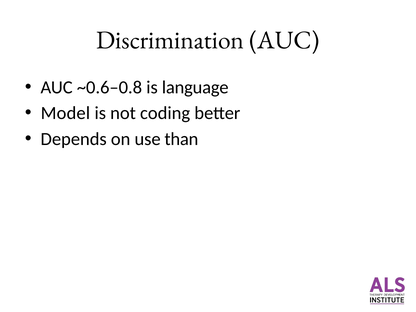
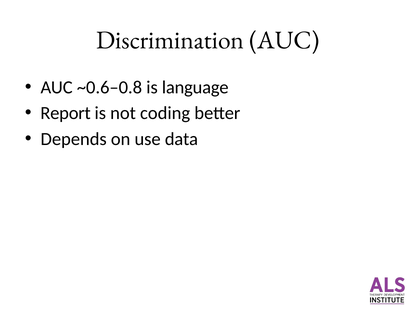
Model: Model -> Report
than: than -> data
